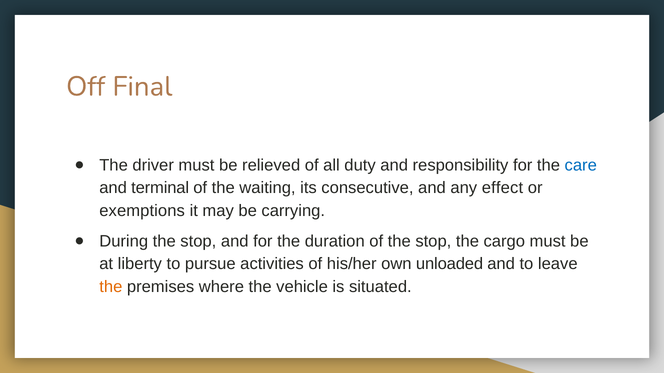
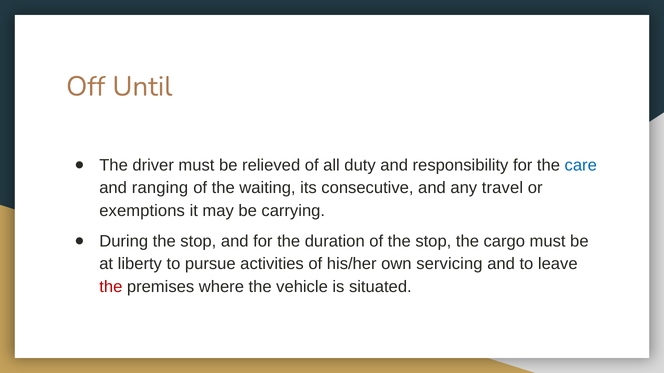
Final: Final -> Until
terminal: terminal -> ranging
effect: effect -> travel
unloaded: unloaded -> servicing
the at (111, 287) colour: orange -> red
